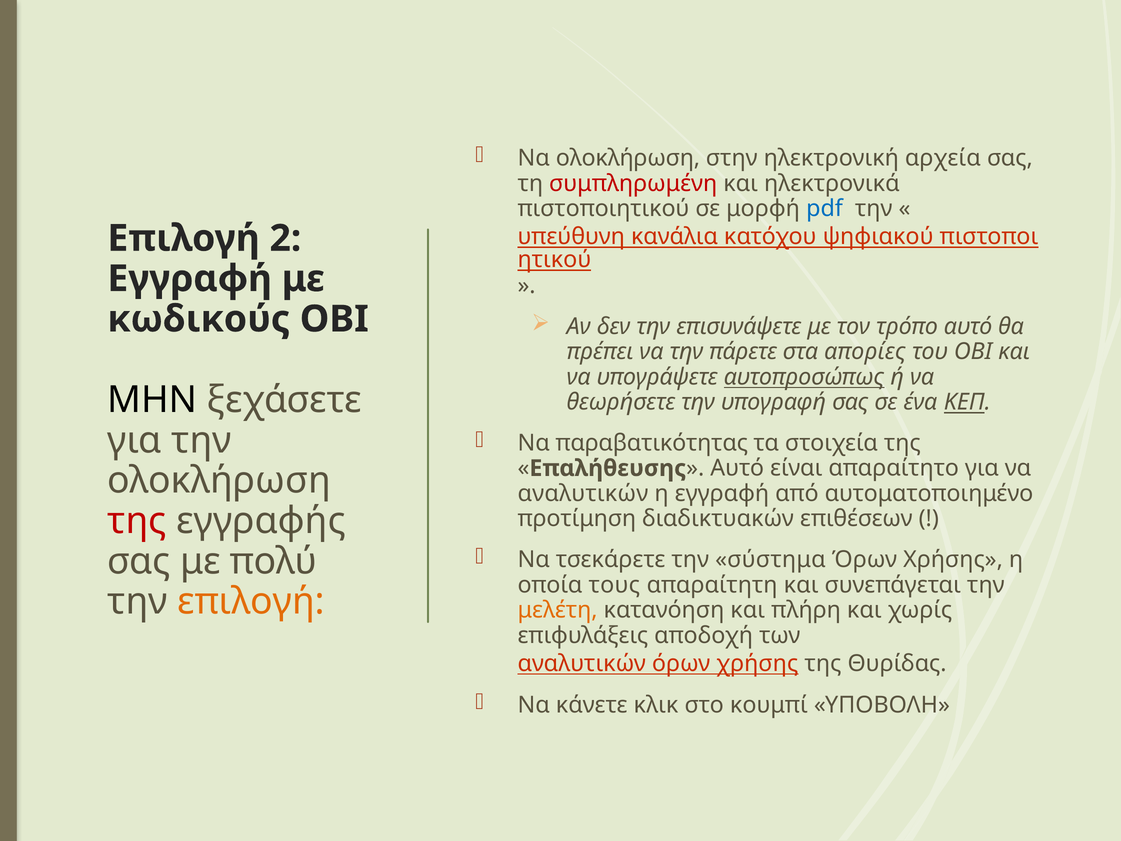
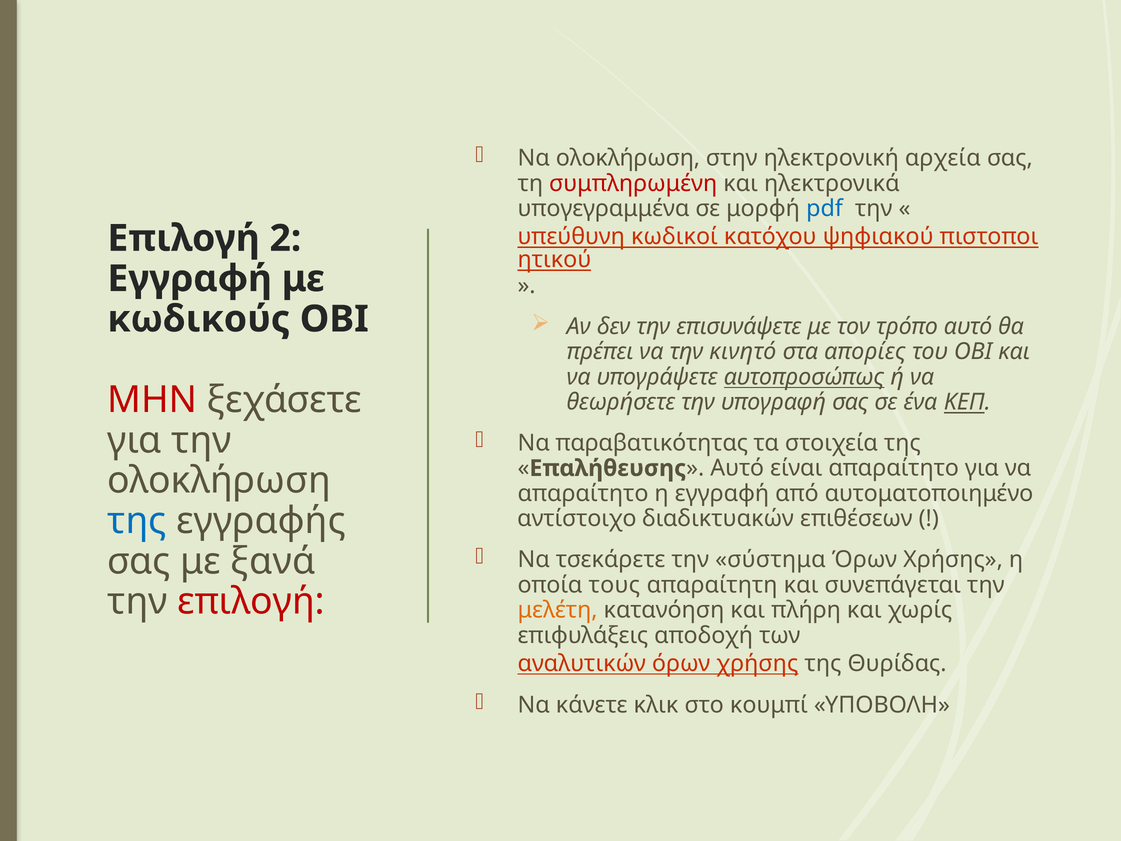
πιστοποιητικού: πιστοποιητικού -> υπογεγραμμένα
κανάλια: κανάλια -> κωδικοί
πάρετε: πάρετε -> κινητό
ΜΗΝ colour: black -> red
αναλυτικών at (583, 493): αναλυτικών -> απαραίτητο
της at (137, 521) colour: red -> blue
προτίμηση: προτίμηση -> αντίστοιχο
πολύ: πολύ -> ξανά
επιλογή at (251, 601) colour: orange -> red
